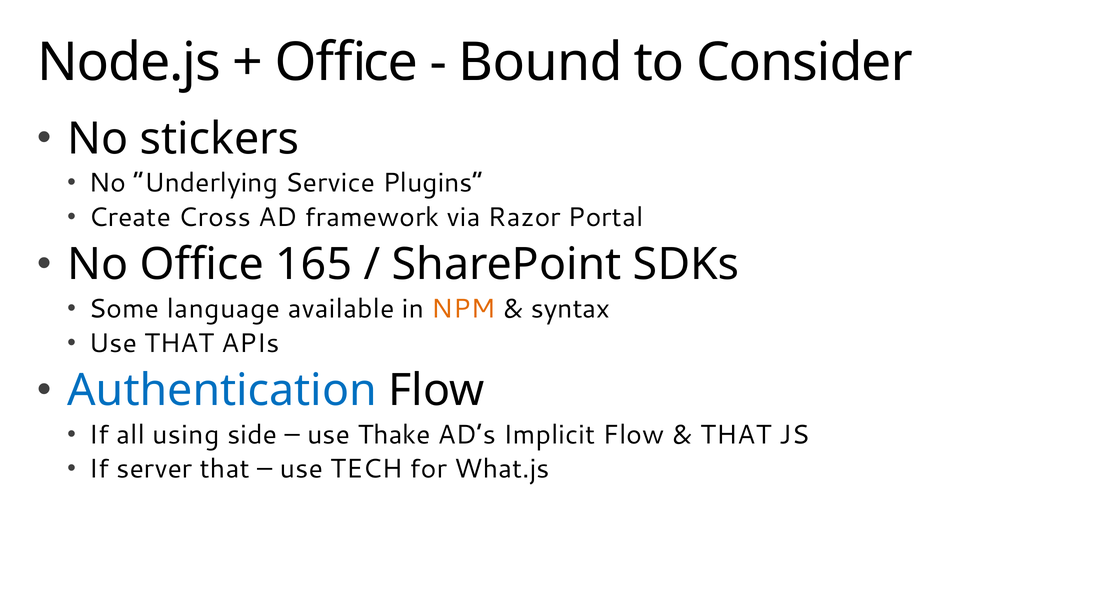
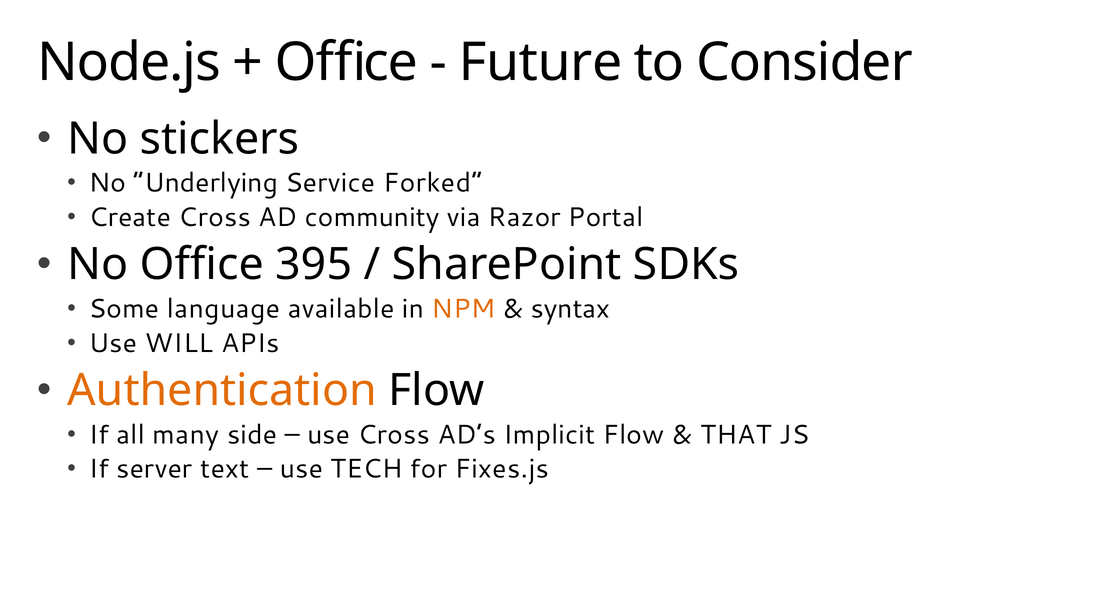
Bound: Bound -> Future
Plugins: Plugins -> Forked
framework: framework -> community
165: 165 -> 395
Use THAT: THAT -> WILL
Authentication colour: blue -> orange
using: using -> many
use Thake: Thake -> Cross
server that: that -> text
What.js: What.js -> Fixes.js
